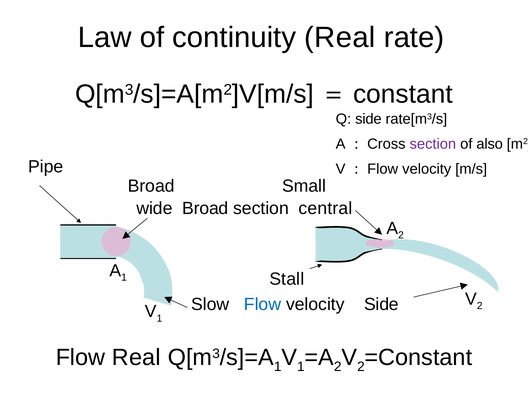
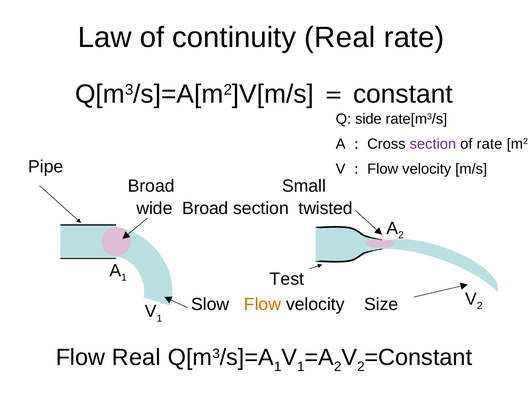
of also: also -> rate
central: central -> twisted
Stall: Stall -> Test
Flow at (263, 304) colour: blue -> orange
velocity Side: Side -> Size
